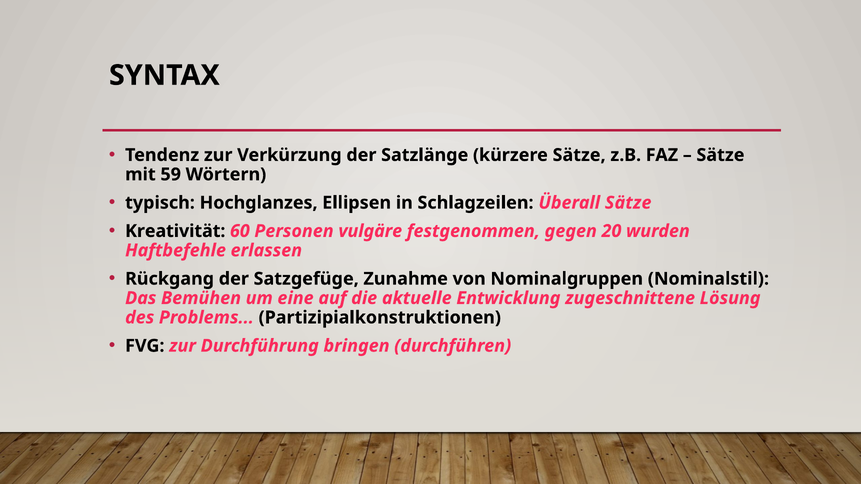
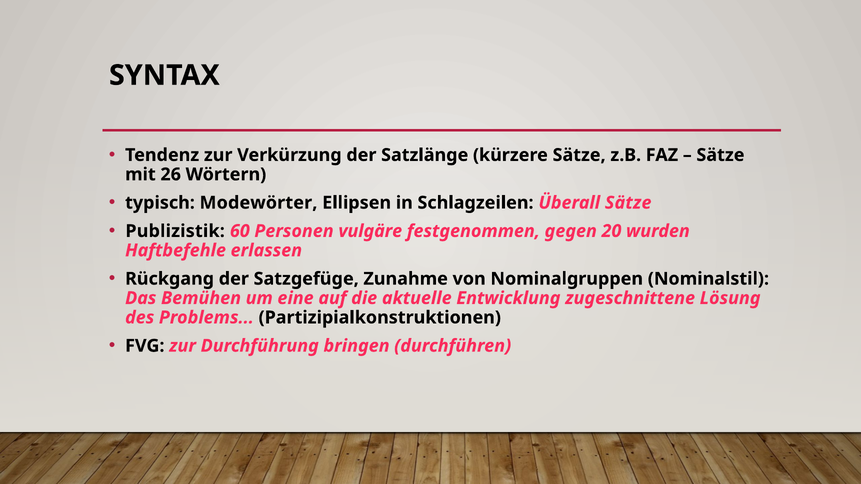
59: 59 -> 26
Hochglanzes: Hochglanzes -> Modewörter
Kreativität: Kreativität -> Publizistik
